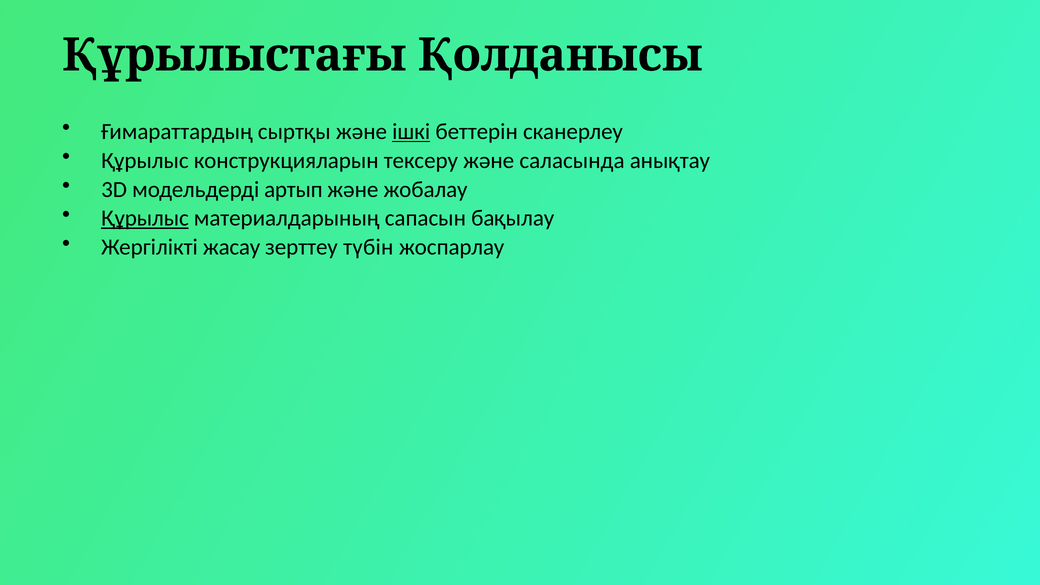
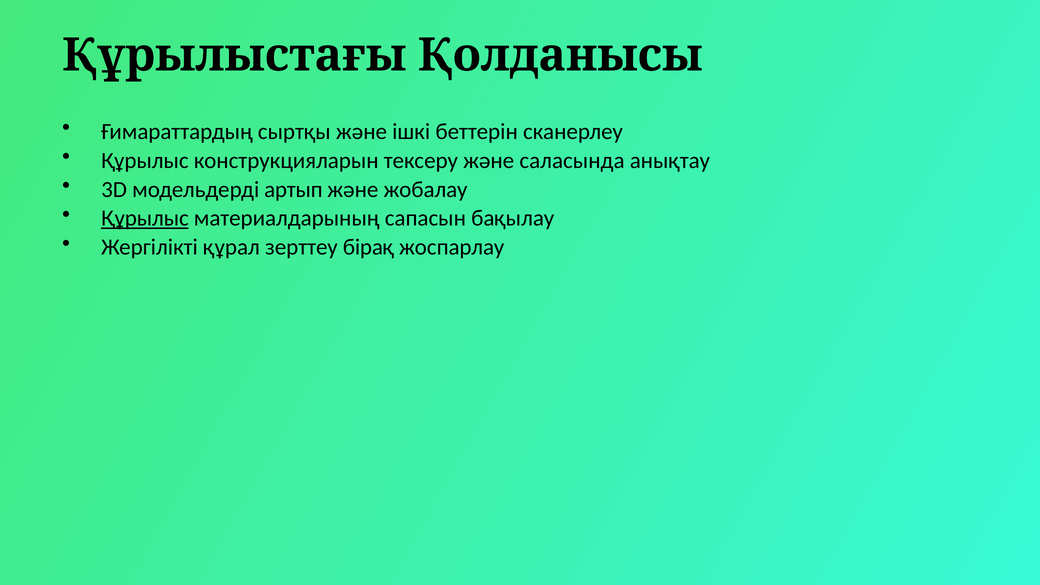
ішкі underline: present -> none
жасау: жасау -> құрал
түбін: түбін -> бірақ
